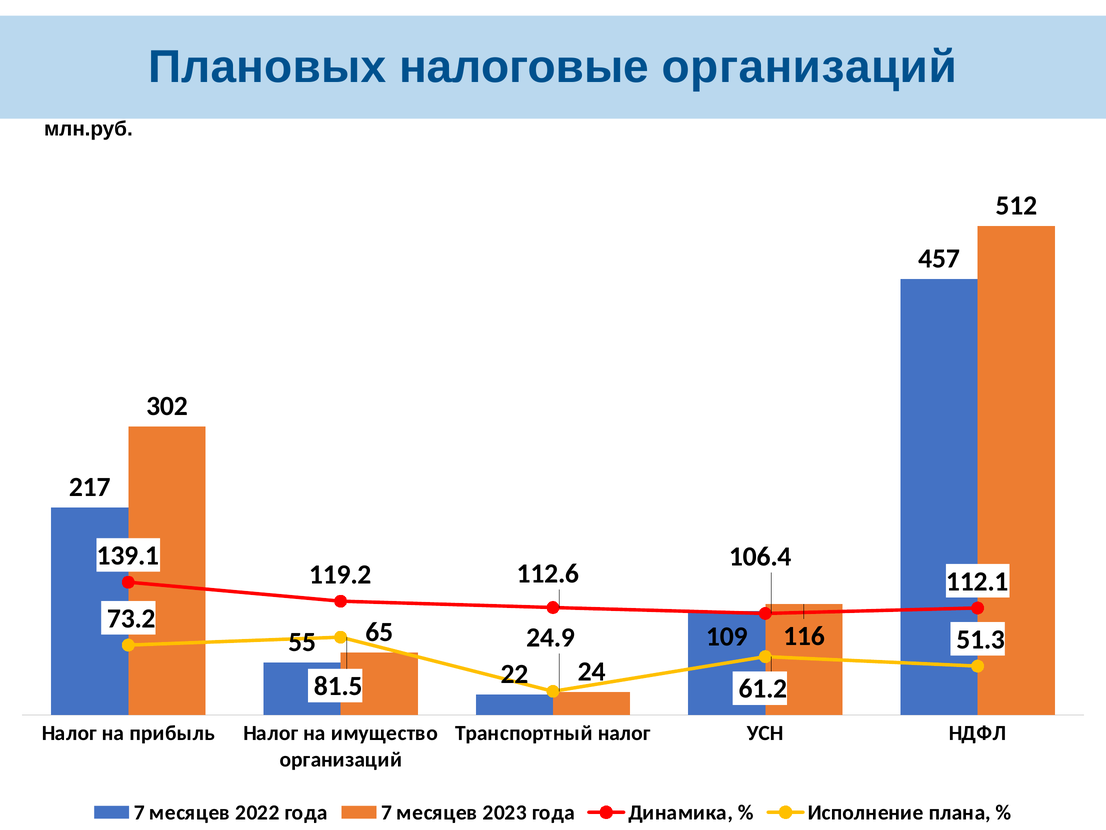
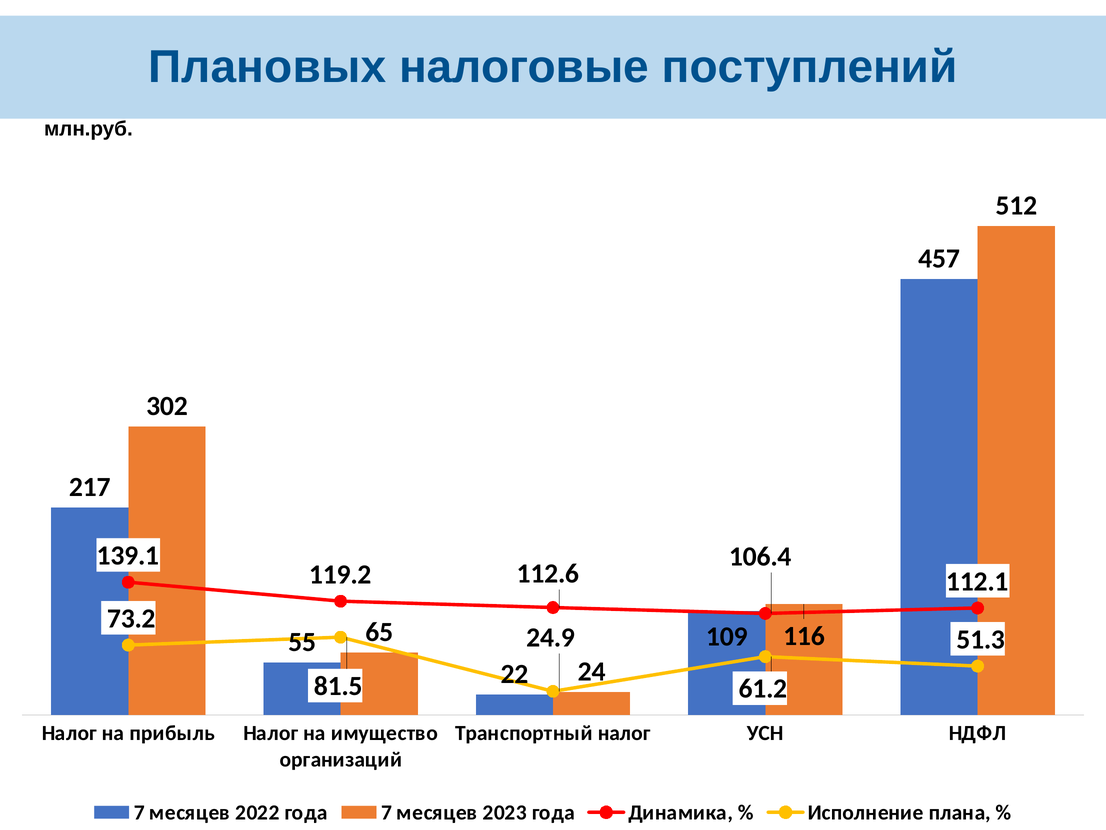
налоговые организаций: организаций -> поступлений
